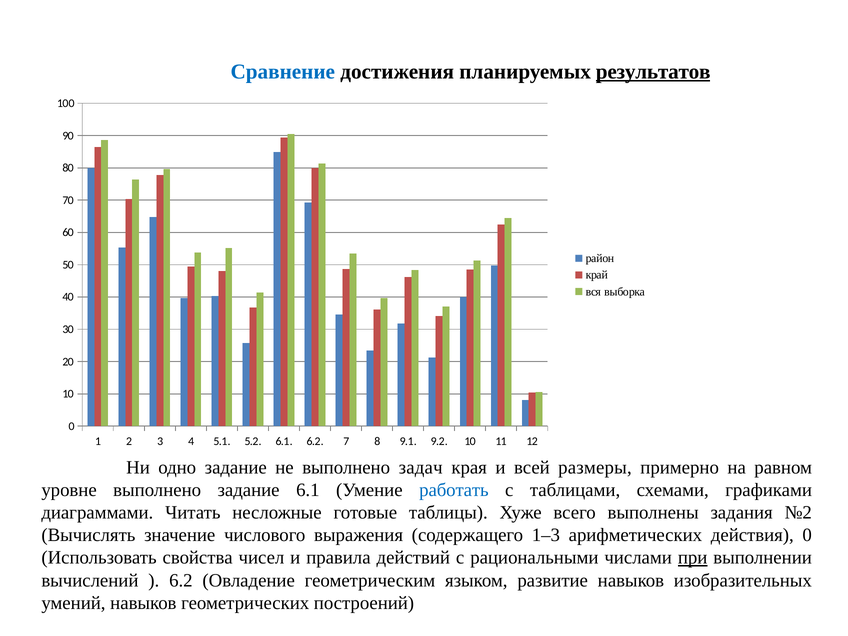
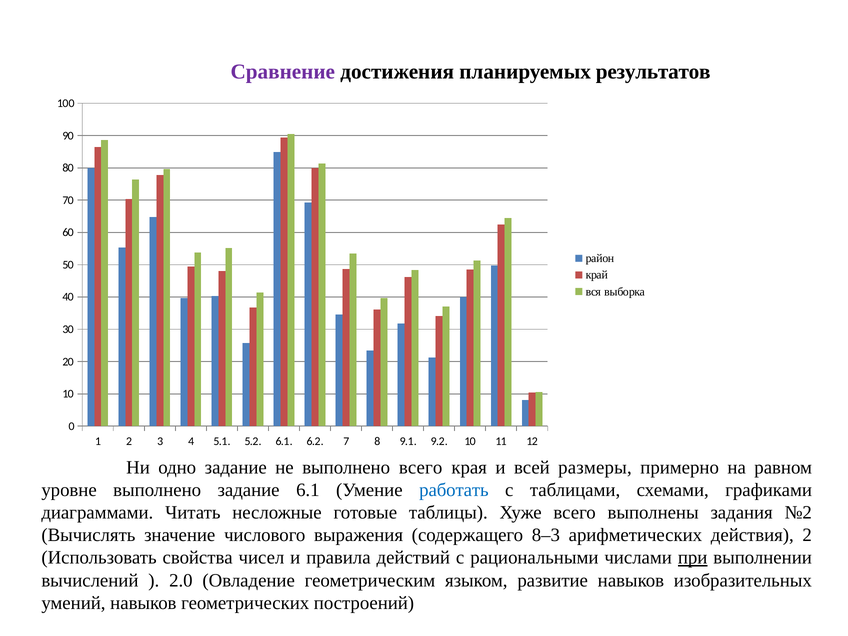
Сравнение colour: blue -> purple
результатов underline: present -> none
выполнено задач: задач -> всего
1–3: 1–3 -> 8–3
действия 0: 0 -> 2
6.2 at (181, 580): 6.2 -> 2.0
